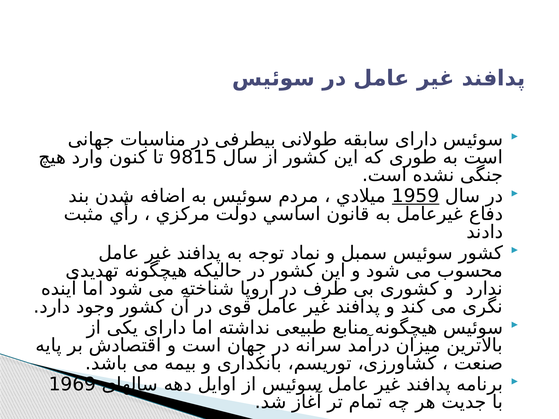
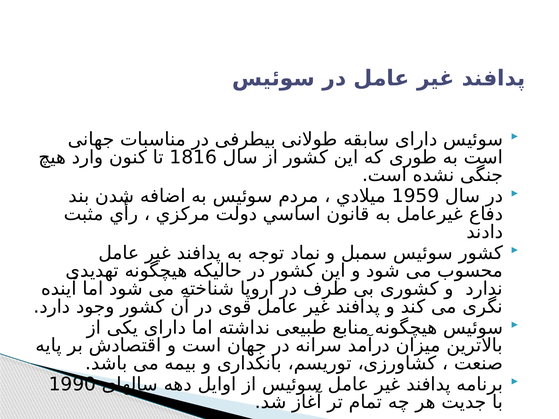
9815: 9815 -> 1816
1959 underline: present -> none
1969: 1969 -> 1990
